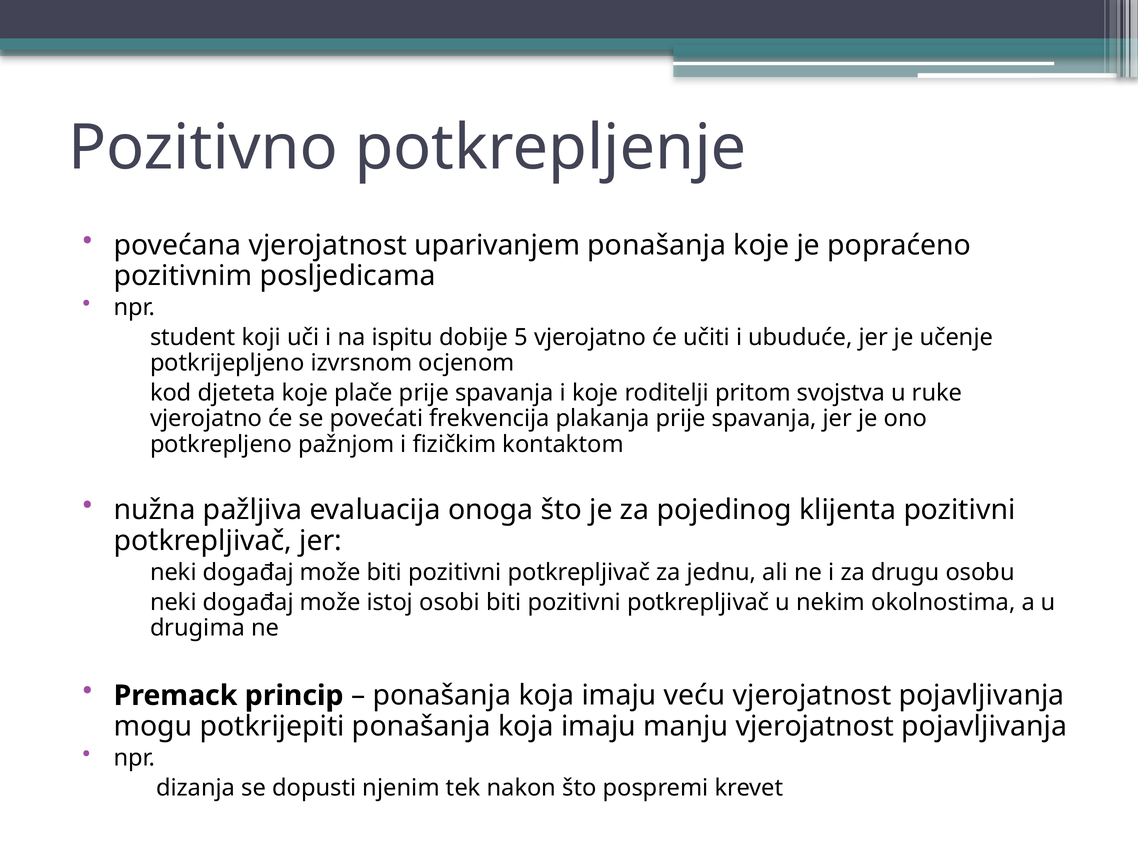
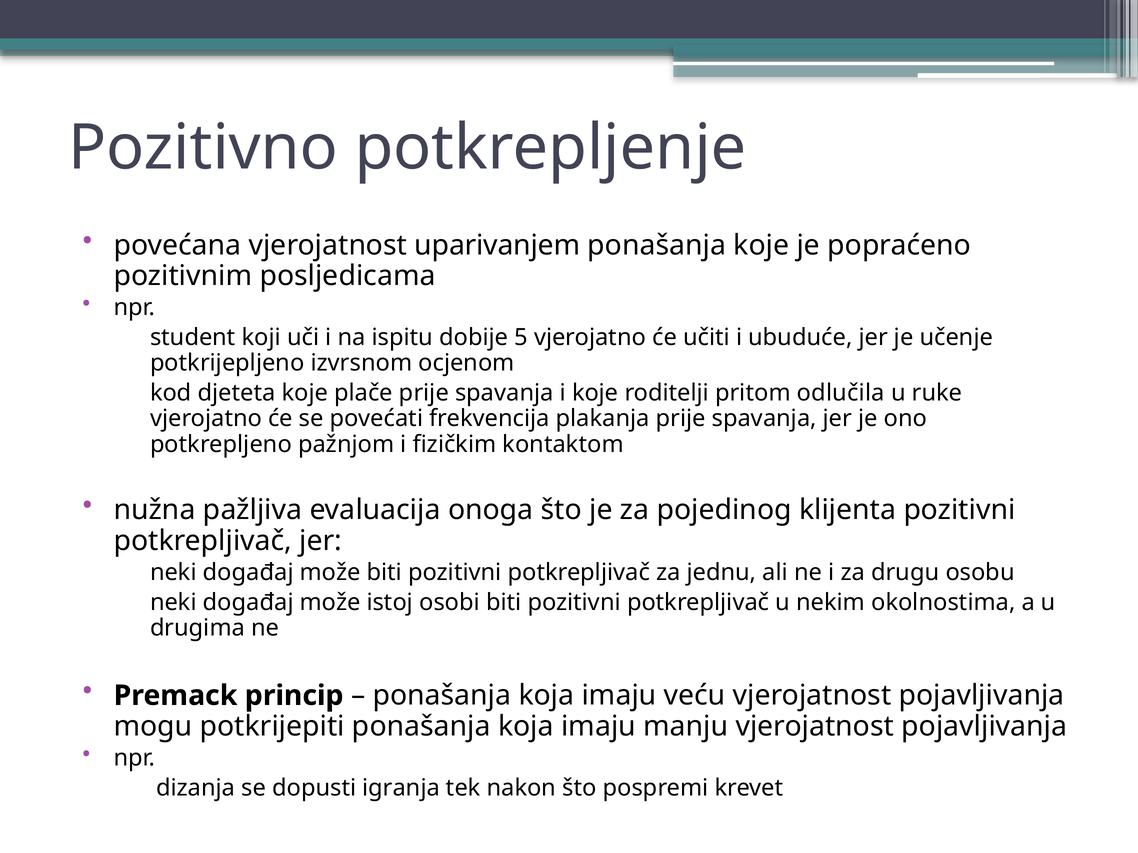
svojstva: svojstva -> odlučila
njenim: njenim -> igranja
